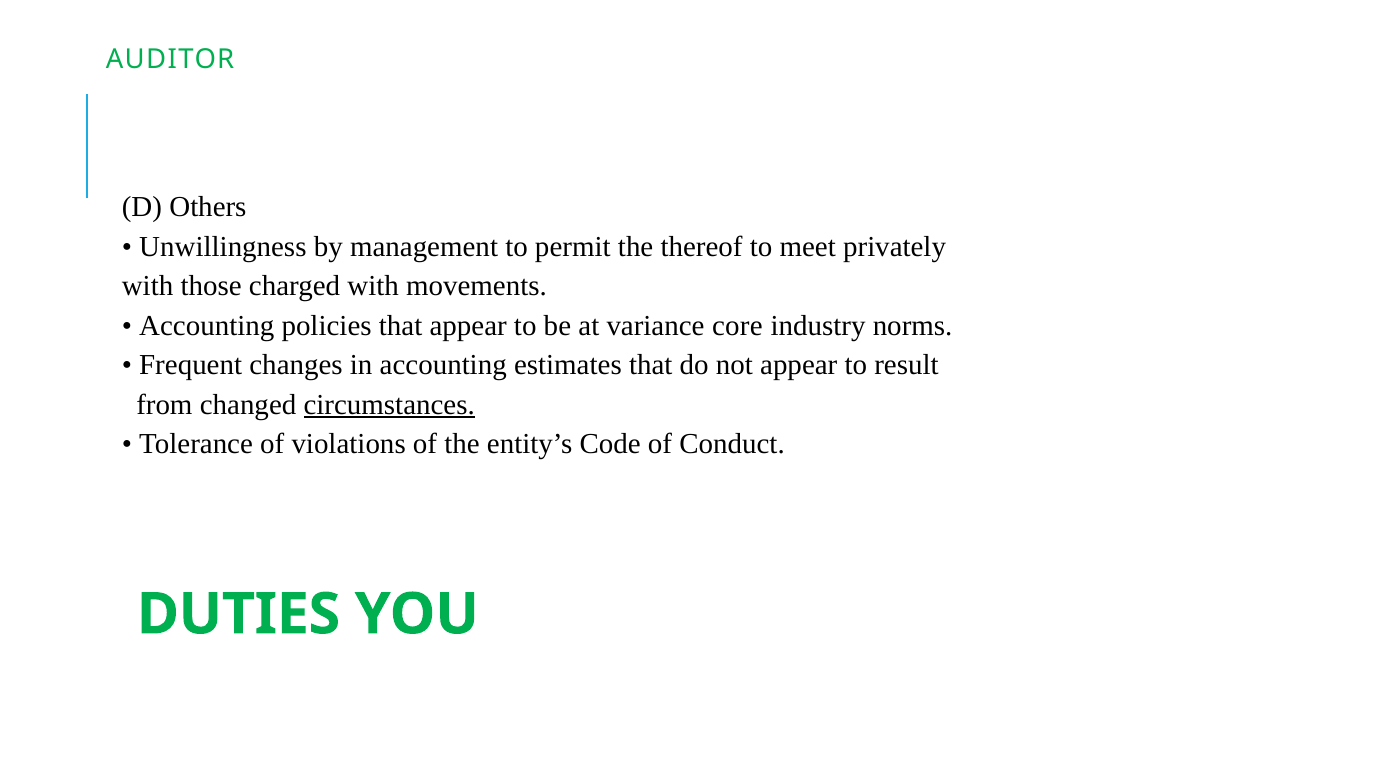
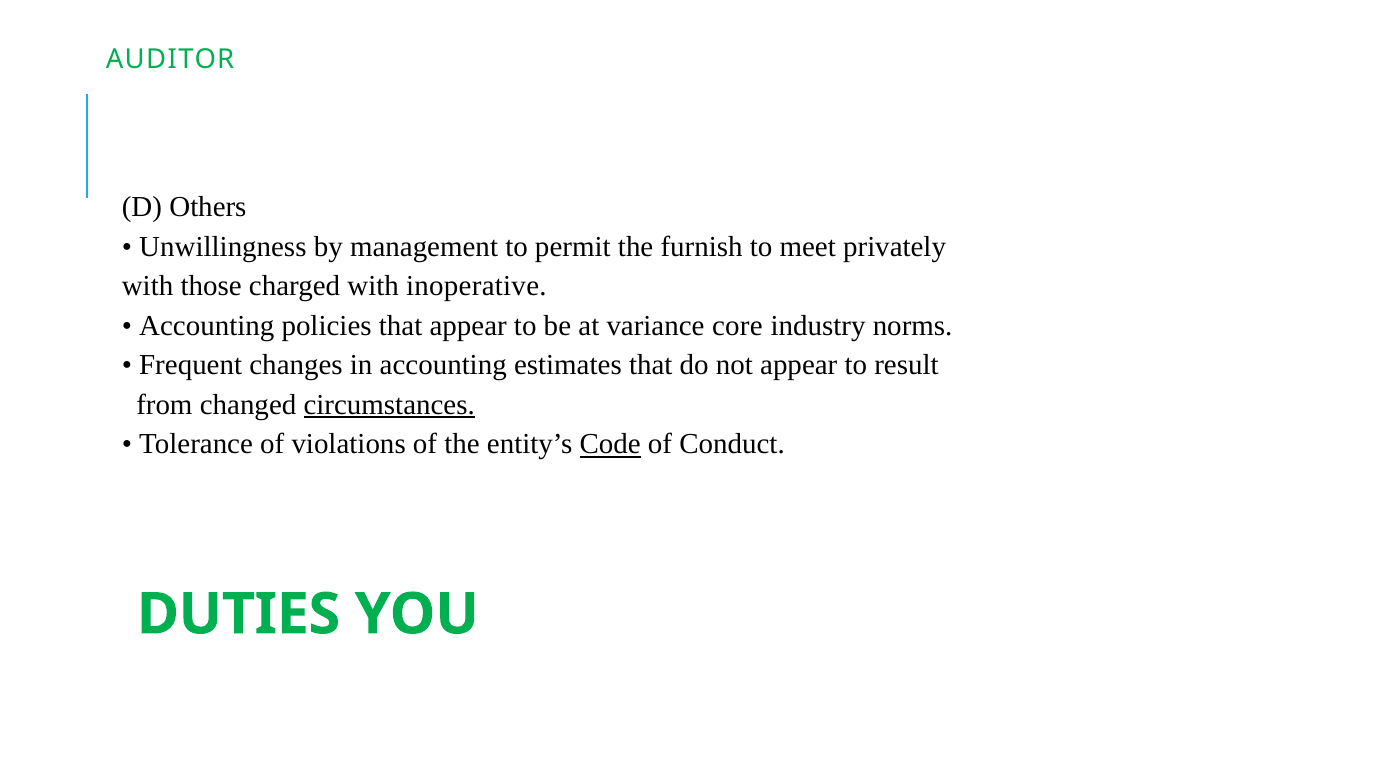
thereof: thereof -> furnish
movements: movements -> inoperative
Code underline: none -> present
